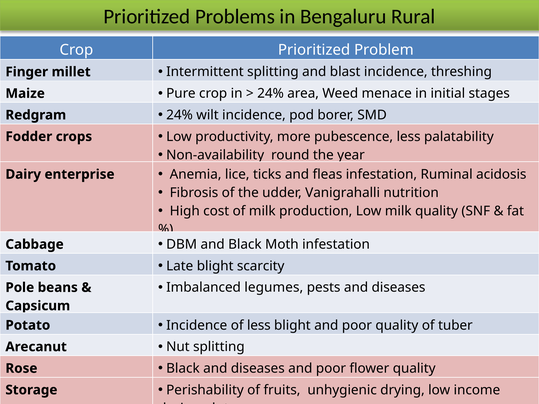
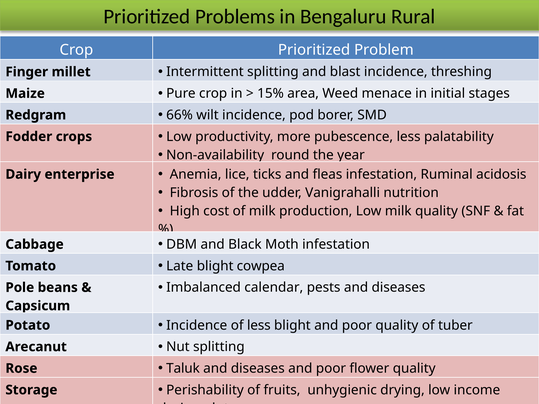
24% at (271, 94): 24% -> 15%
24% at (180, 115): 24% -> 66%
scarcity: scarcity -> cowpea
legumes: legumes -> calendar
Black at (183, 369): Black -> Taluk
